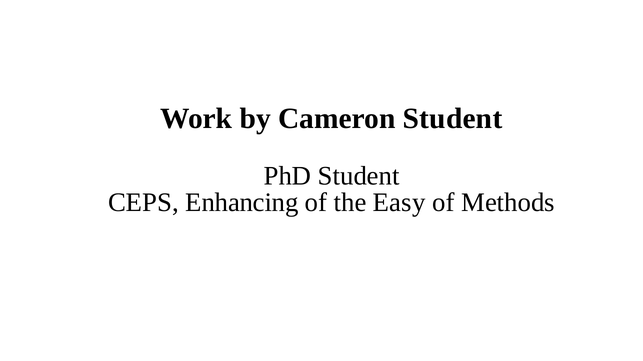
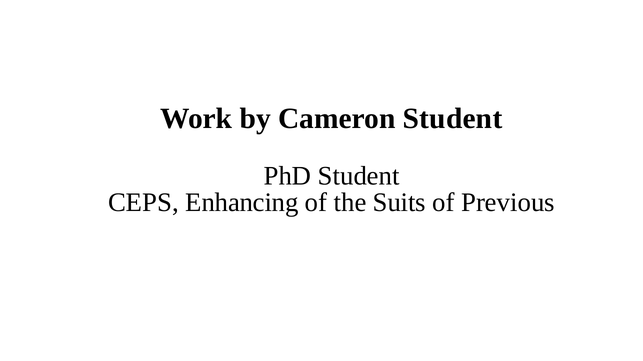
Easy: Easy -> Suits
Methods: Methods -> Previous
